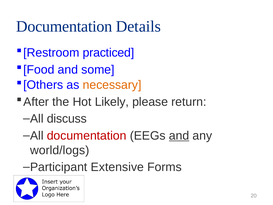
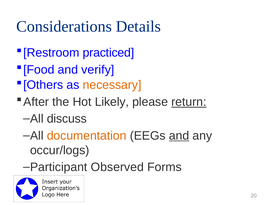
Documentation at (64, 26): Documentation -> Considerations
some: some -> verify
return underline: none -> present
documentation at (87, 135) colour: red -> orange
world/logs: world/logs -> occur/logs
Extensive: Extensive -> Observed
